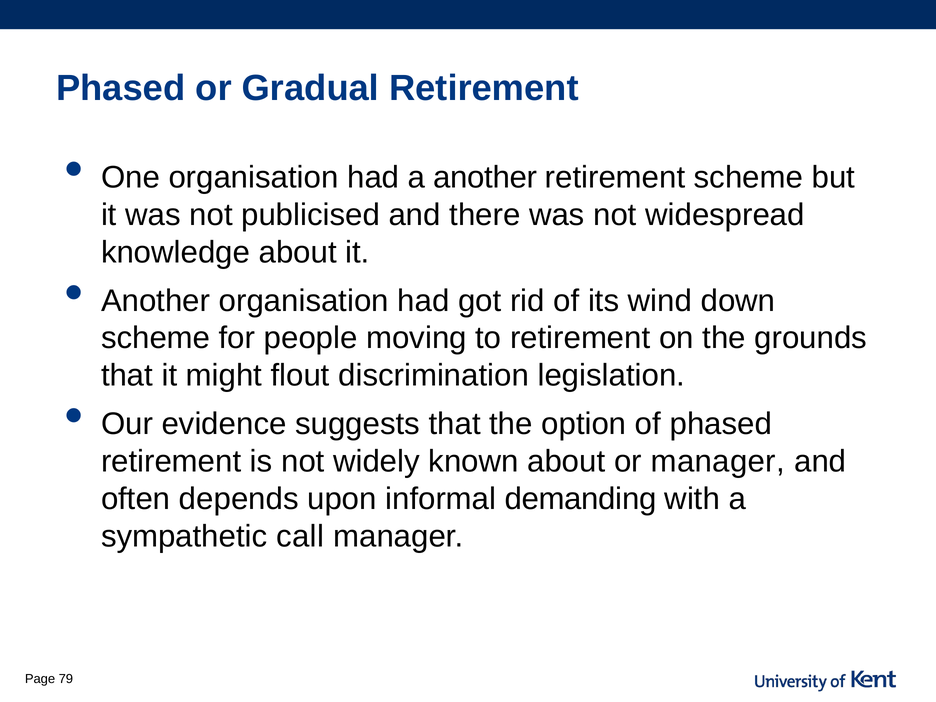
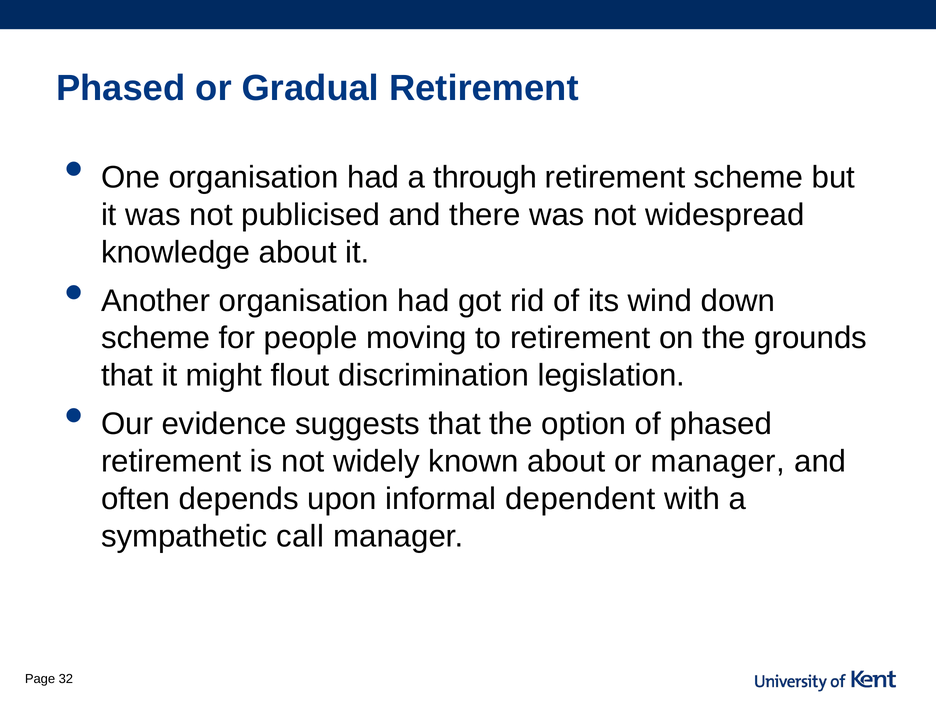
a another: another -> through
demanding: demanding -> dependent
79: 79 -> 32
